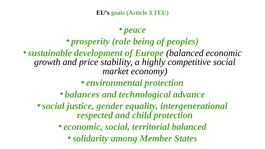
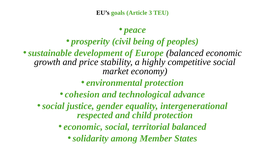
role: role -> civil
balances: balances -> cohesion
